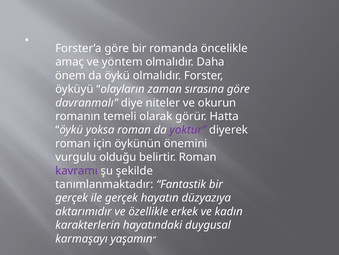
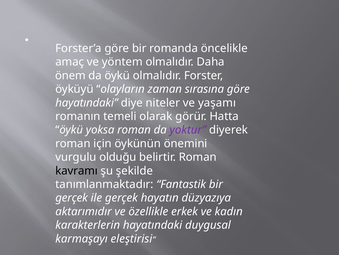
davranmalı at (87, 102): davranmalı -> hayatındaki
okurun: okurun -> yaşamı
kavramı colour: purple -> black
yaşamın: yaşamın -> eleştirisi
